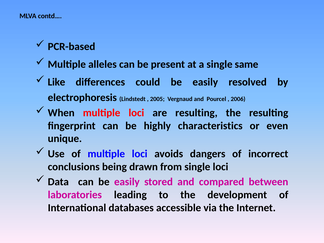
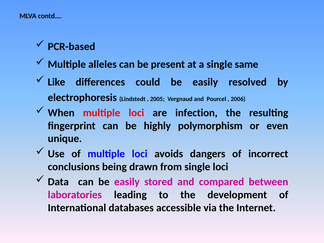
are resulting: resulting -> infection
characteristics: characteristics -> polymorphism
